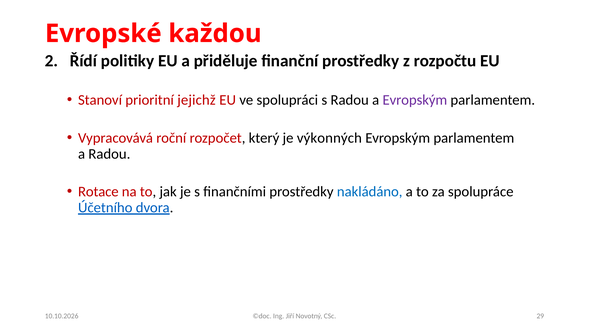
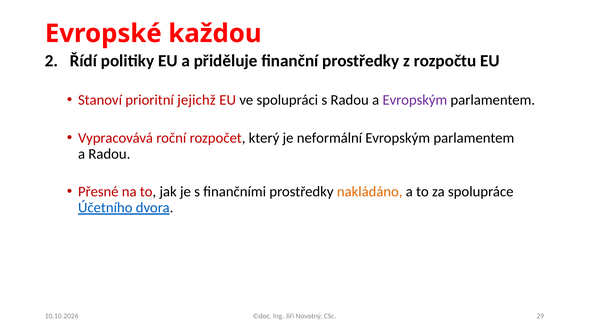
výkonných: výkonných -> neformální
Rotace: Rotace -> Přesné
nakládáno colour: blue -> orange
